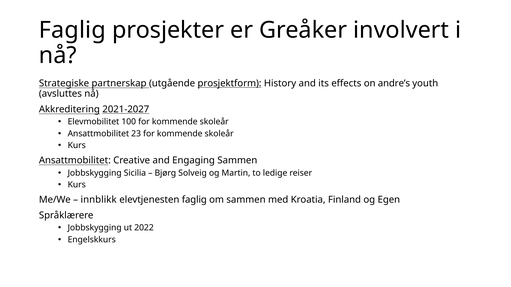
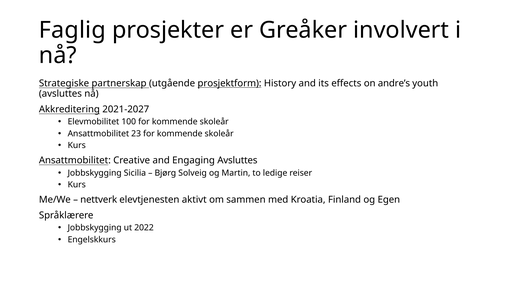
2021-2027 underline: present -> none
Engaging Sammen: Sammen -> Avsluttes
innblikk: innblikk -> nettverk
elevtjenesten faglig: faglig -> aktivt
